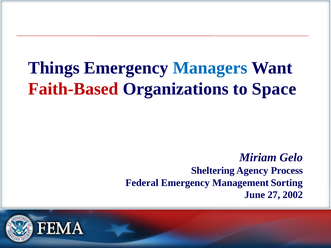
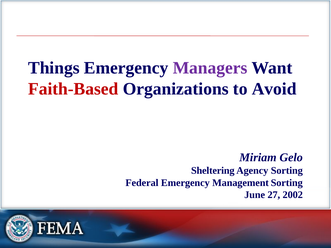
Managers colour: blue -> purple
Space: Space -> Avoid
Agency Process: Process -> Sorting
